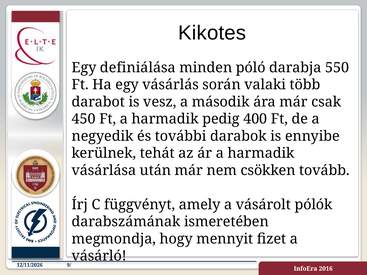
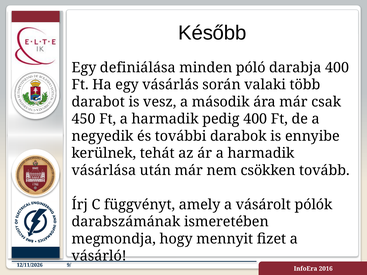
Kikotes: Kikotes -> Később
darabja 550: 550 -> 400
